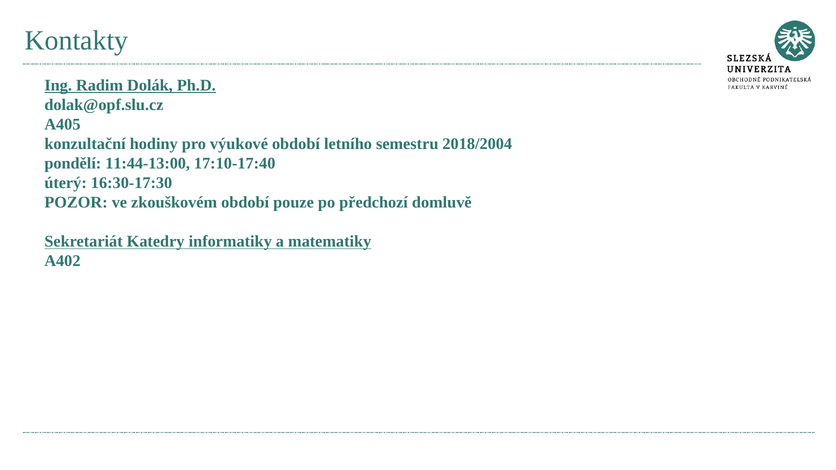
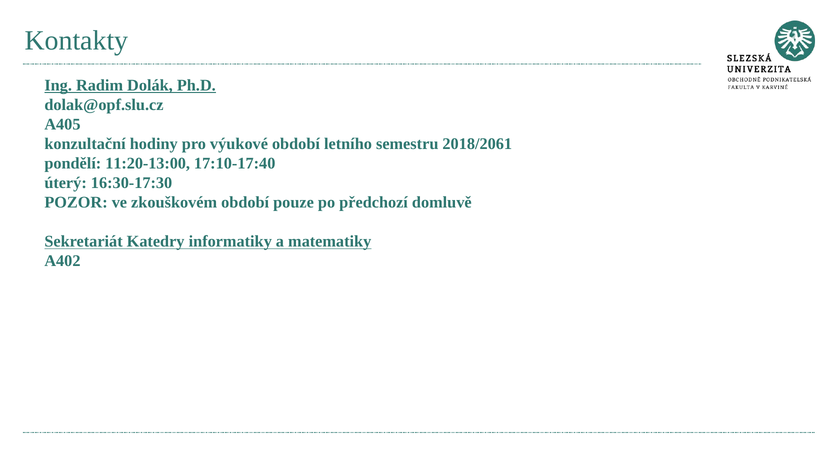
2018/2004: 2018/2004 -> 2018/2061
11:44-13:00: 11:44-13:00 -> 11:20-13:00
